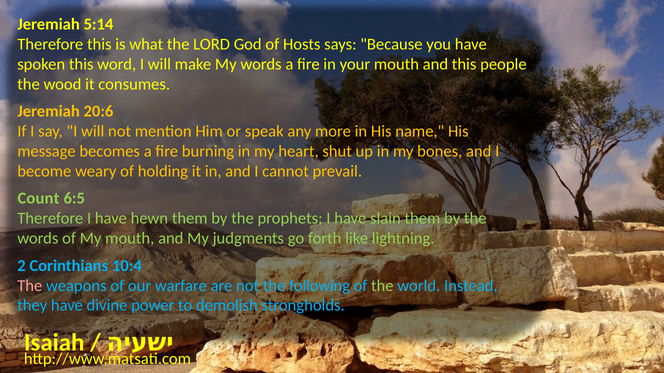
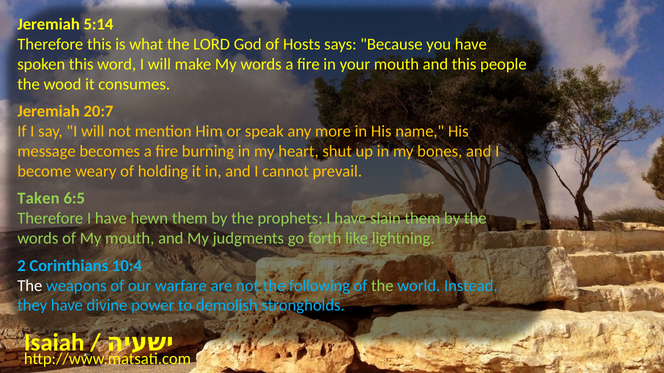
20:6: 20:6 -> 20:7
Count: Count -> Taken
The at (30, 286) colour: pink -> white
